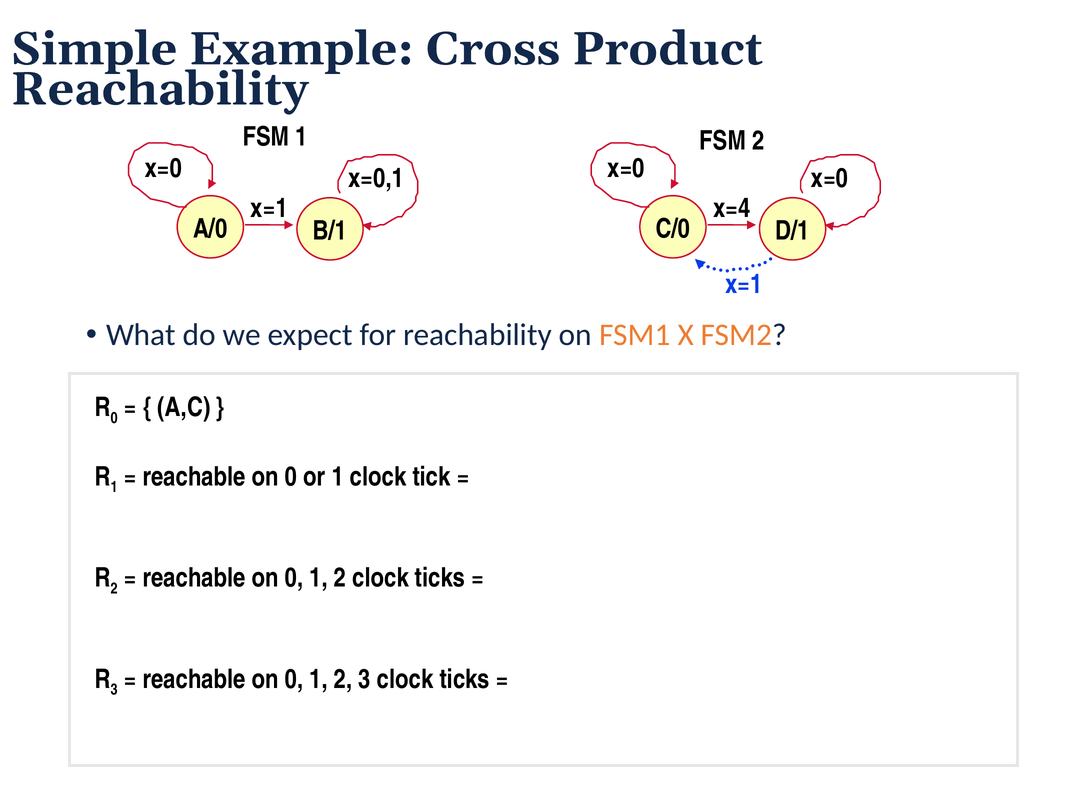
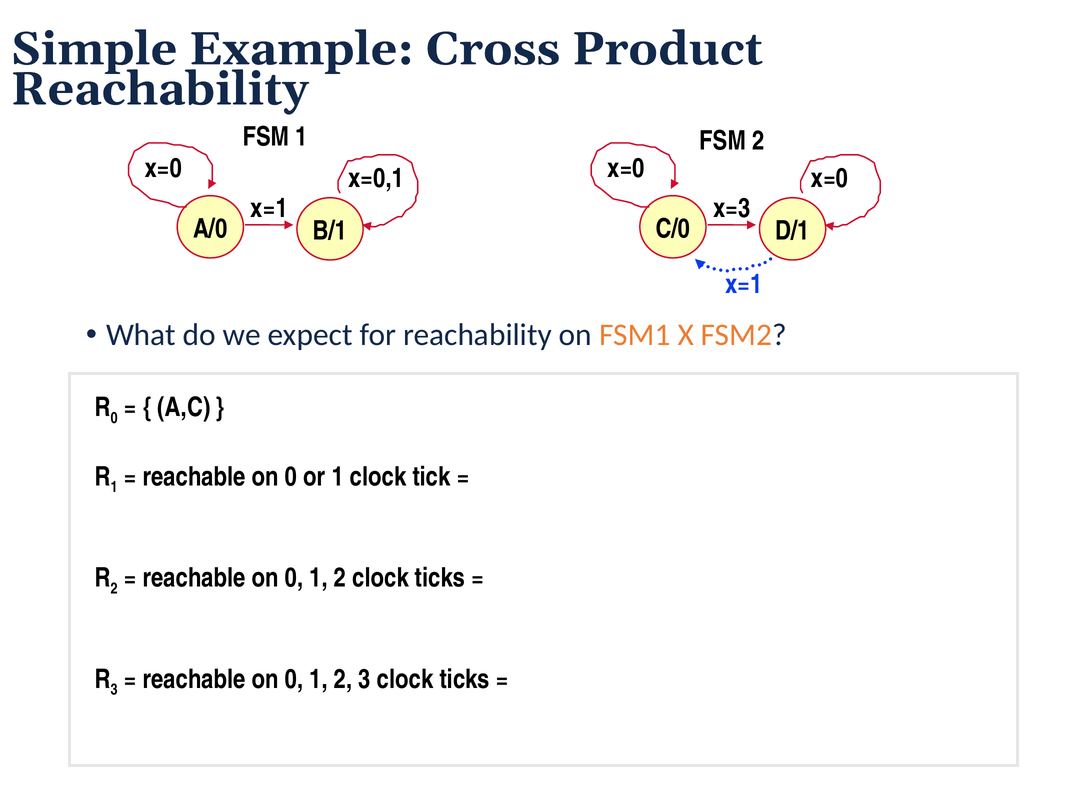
x=4: x=4 -> x=3
